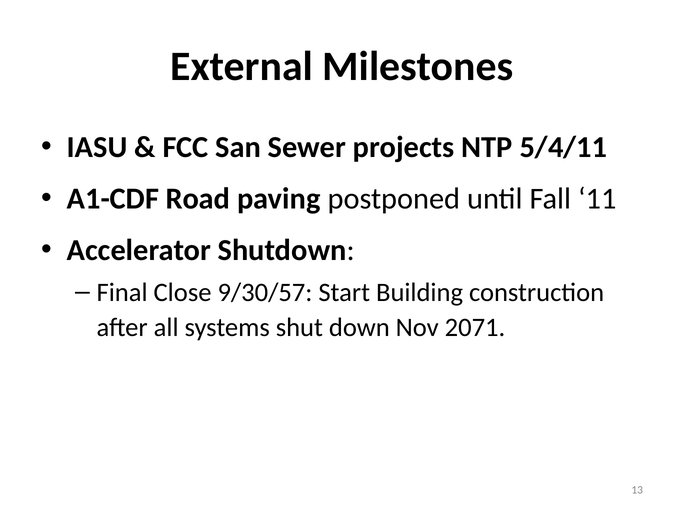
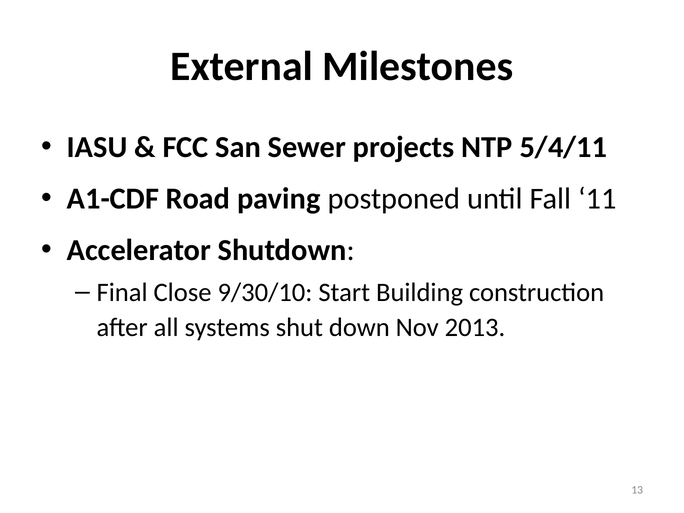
9/30/57: 9/30/57 -> 9/30/10
2071: 2071 -> 2013
